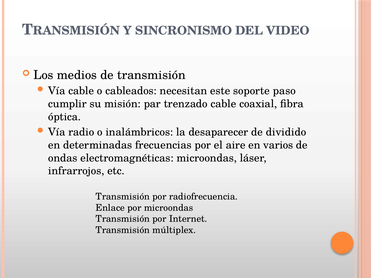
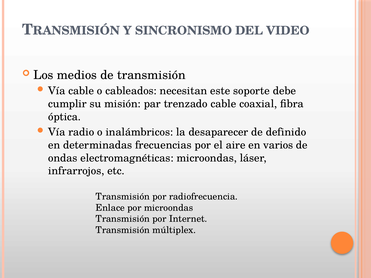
paso: paso -> debe
dividido: dividido -> definido
